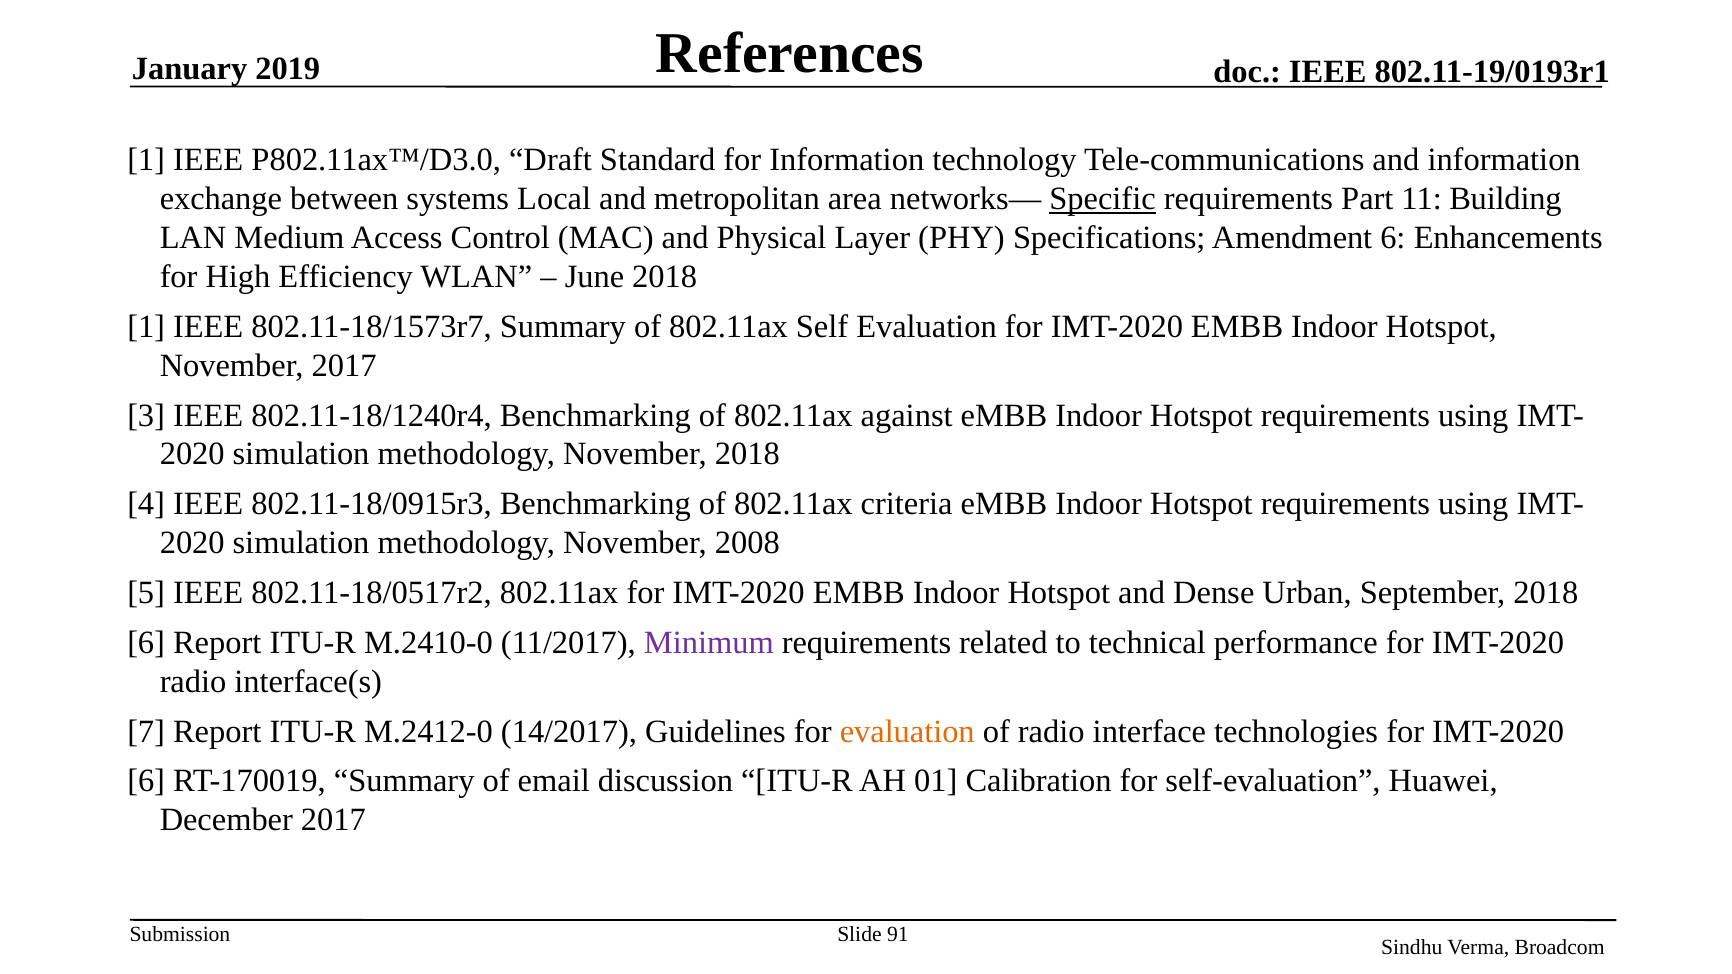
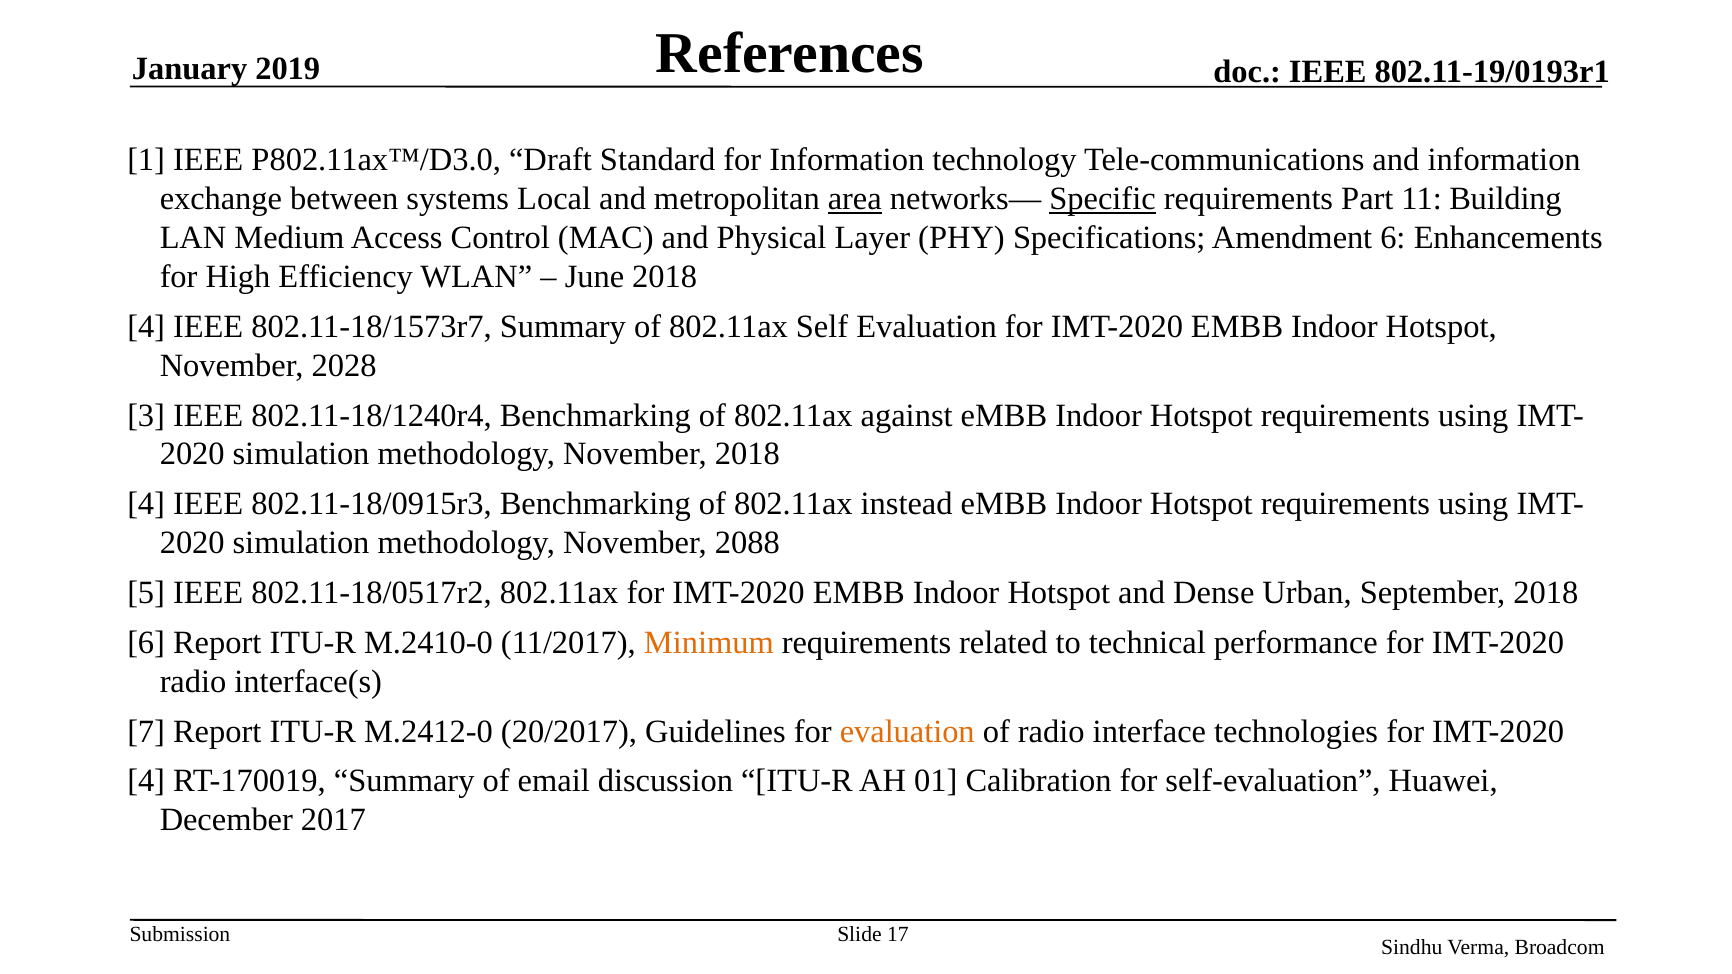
area underline: none -> present
1 at (146, 327): 1 -> 4
November 2017: 2017 -> 2028
criteria: criteria -> instead
2008: 2008 -> 2088
Minimum colour: purple -> orange
14/2017: 14/2017 -> 20/2017
6 at (146, 781): 6 -> 4
91: 91 -> 17
